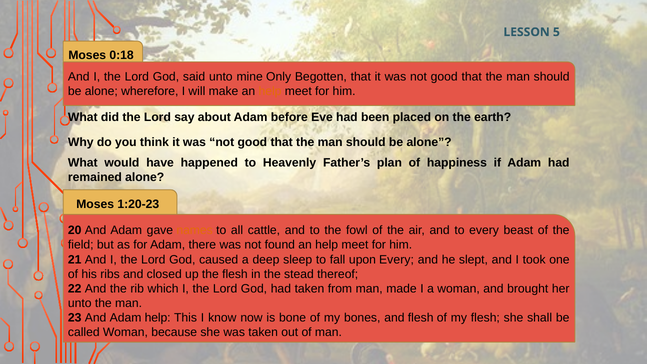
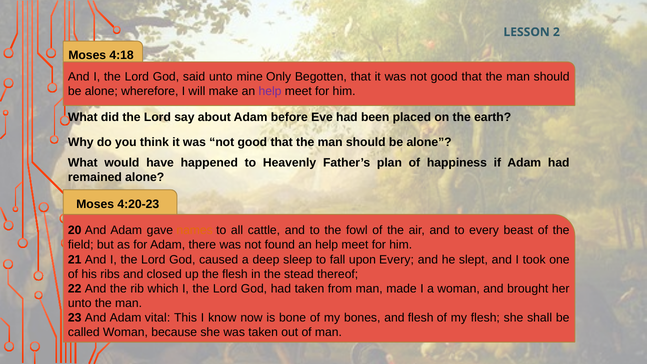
5: 5 -> 2
0:18: 0:18 -> 4:18
help at (270, 91) colour: orange -> purple
1:20-23: 1:20-23 -> 4:20-23
Adam help: help -> vital
